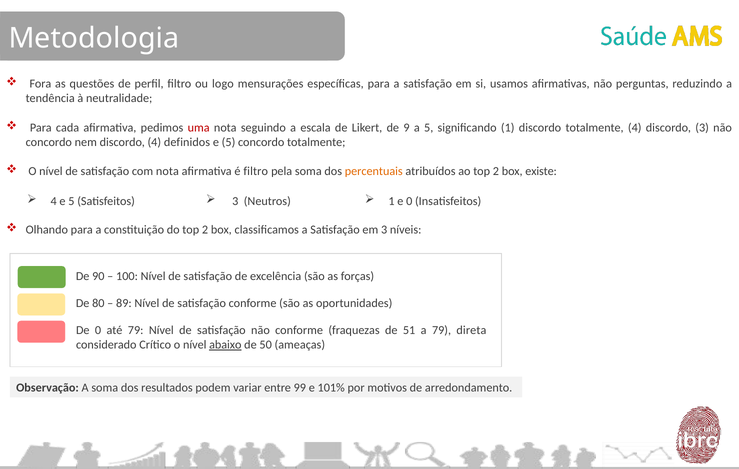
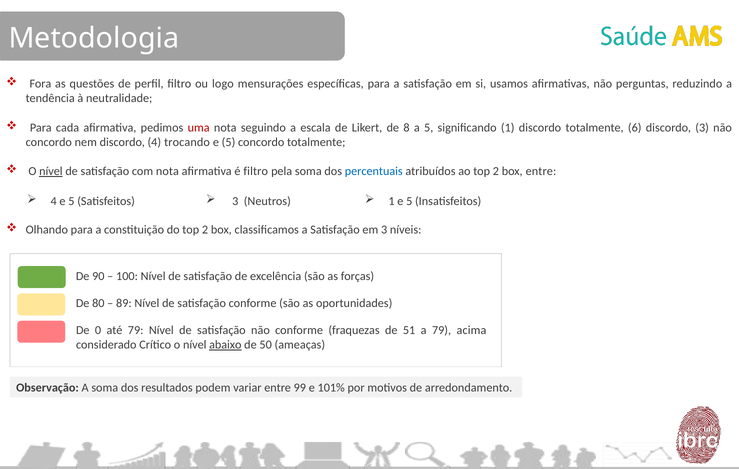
9: 9 -> 8
totalmente 4: 4 -> 6
definidos: definidos -> trocando
nível at (51, 171) underline: none -> present
percentuais colour: orange -> blue
box existe: existe -> entre
1 e 0: 0 -> 5
direta: direta -> acima
